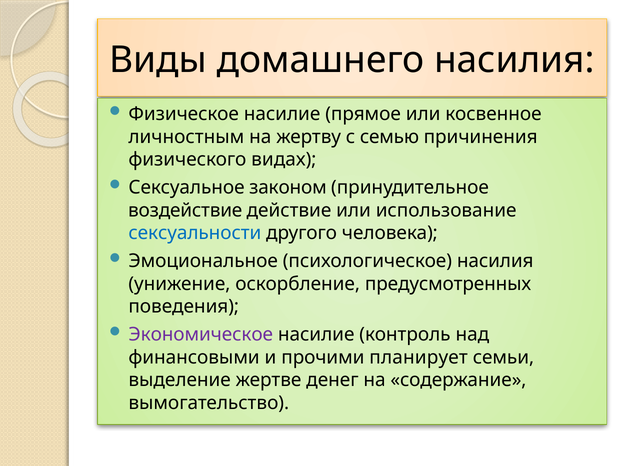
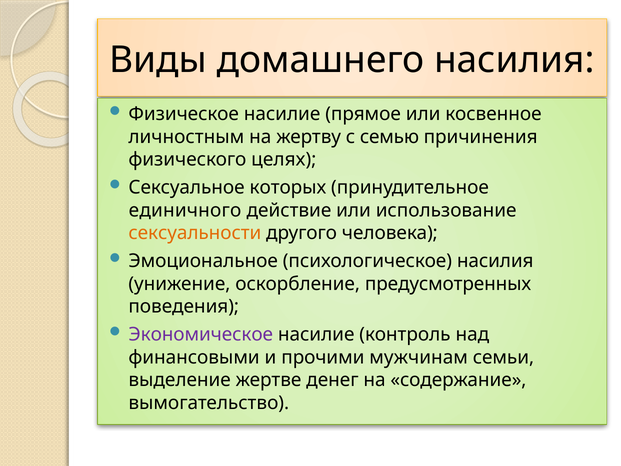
видах: видах -> целях
законом: законом -> которых
воздействие: воздействие -> единичного
сексуальности colour: blue -> orange
планирует: планирует -> мужчинам
